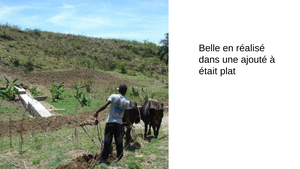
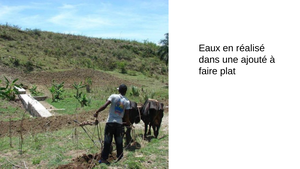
Belle: Belle -> Eaux
était: était -> faire
